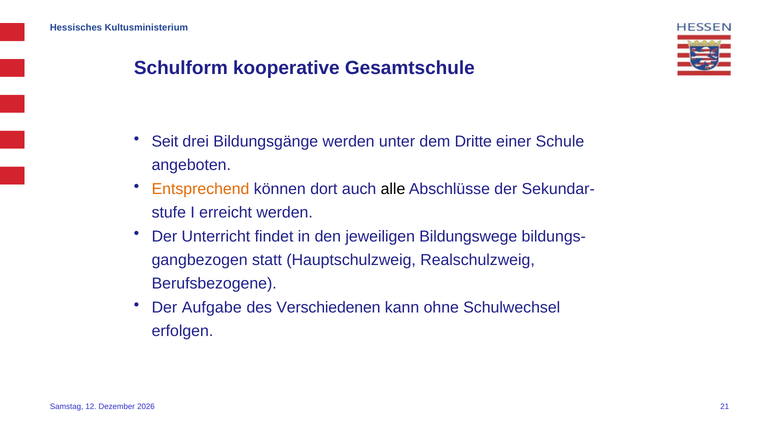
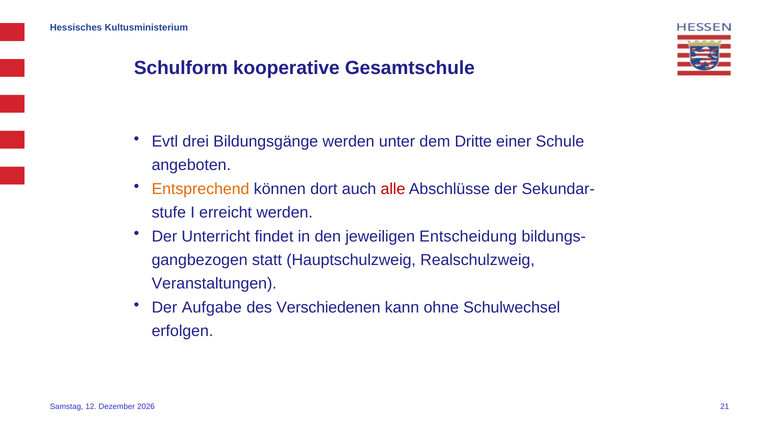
Seit: Seit -> Evtl
alle colour: black -> red
Bildungswege: Bildungswege -> Entscheidung
Berufsbezogene: Berufsbezogene -> Veranstaltungen
